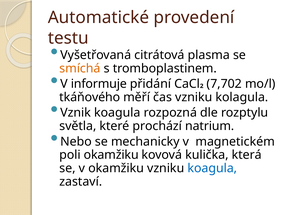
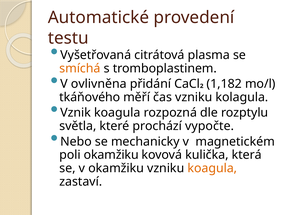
informuje: informuje -> ovlivněna
7,702: 7,702 -> 1,182
natrium: natrium -> vypočte
koagula at (212, 168) colour: blue -> orange
